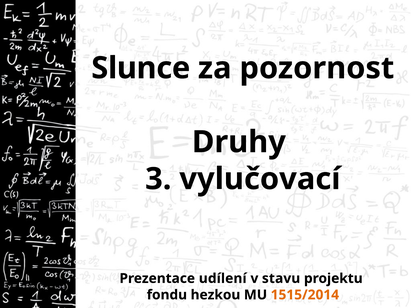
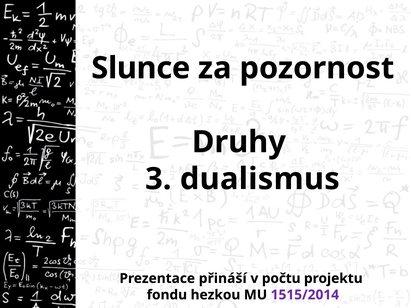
vylučovací: vylučovací -> dualismus
udílení: udílení -> přináší
stavu: stavu -> počtu
1515/2014 colour: orange -> purple
